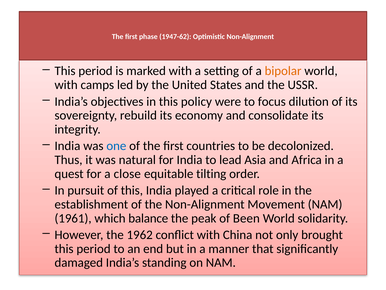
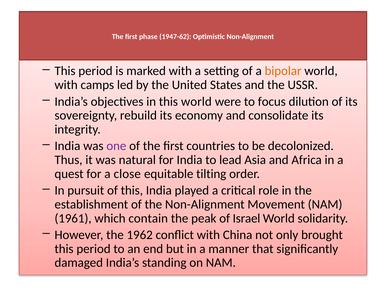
this policy: policy -> world
one colour: blue -> purple
balance: balance -> contain
Been: Been -> Israel
